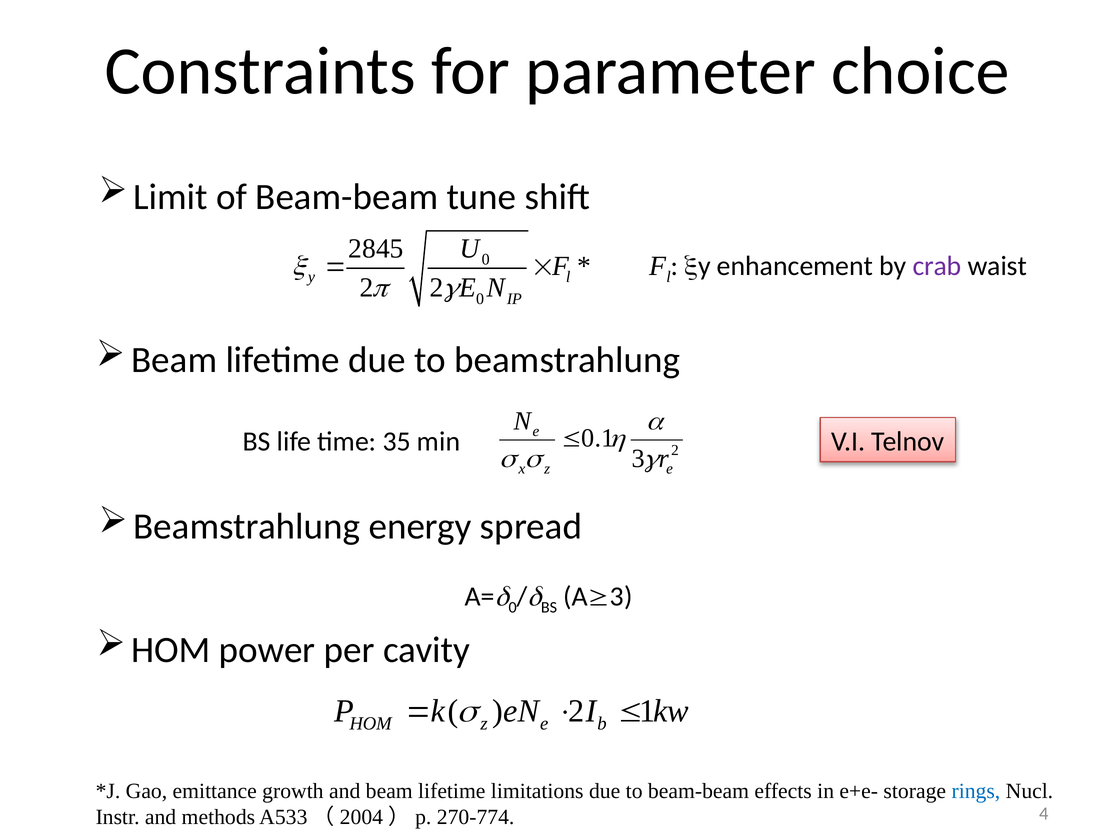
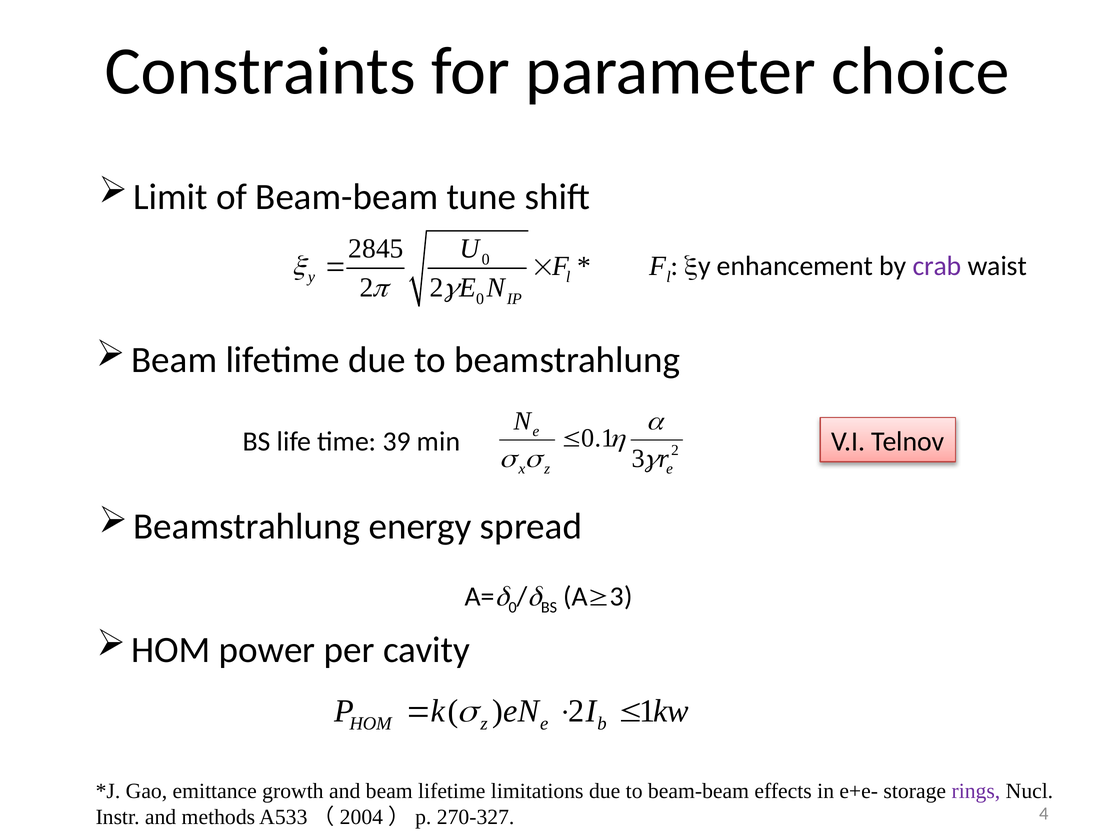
35: 35 -> 39
rings colour: blue -> purple
270-774: 270-774 -> 270-327
